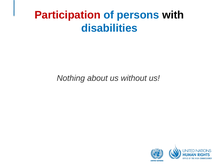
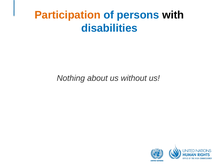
Participation colour: red -> orange
